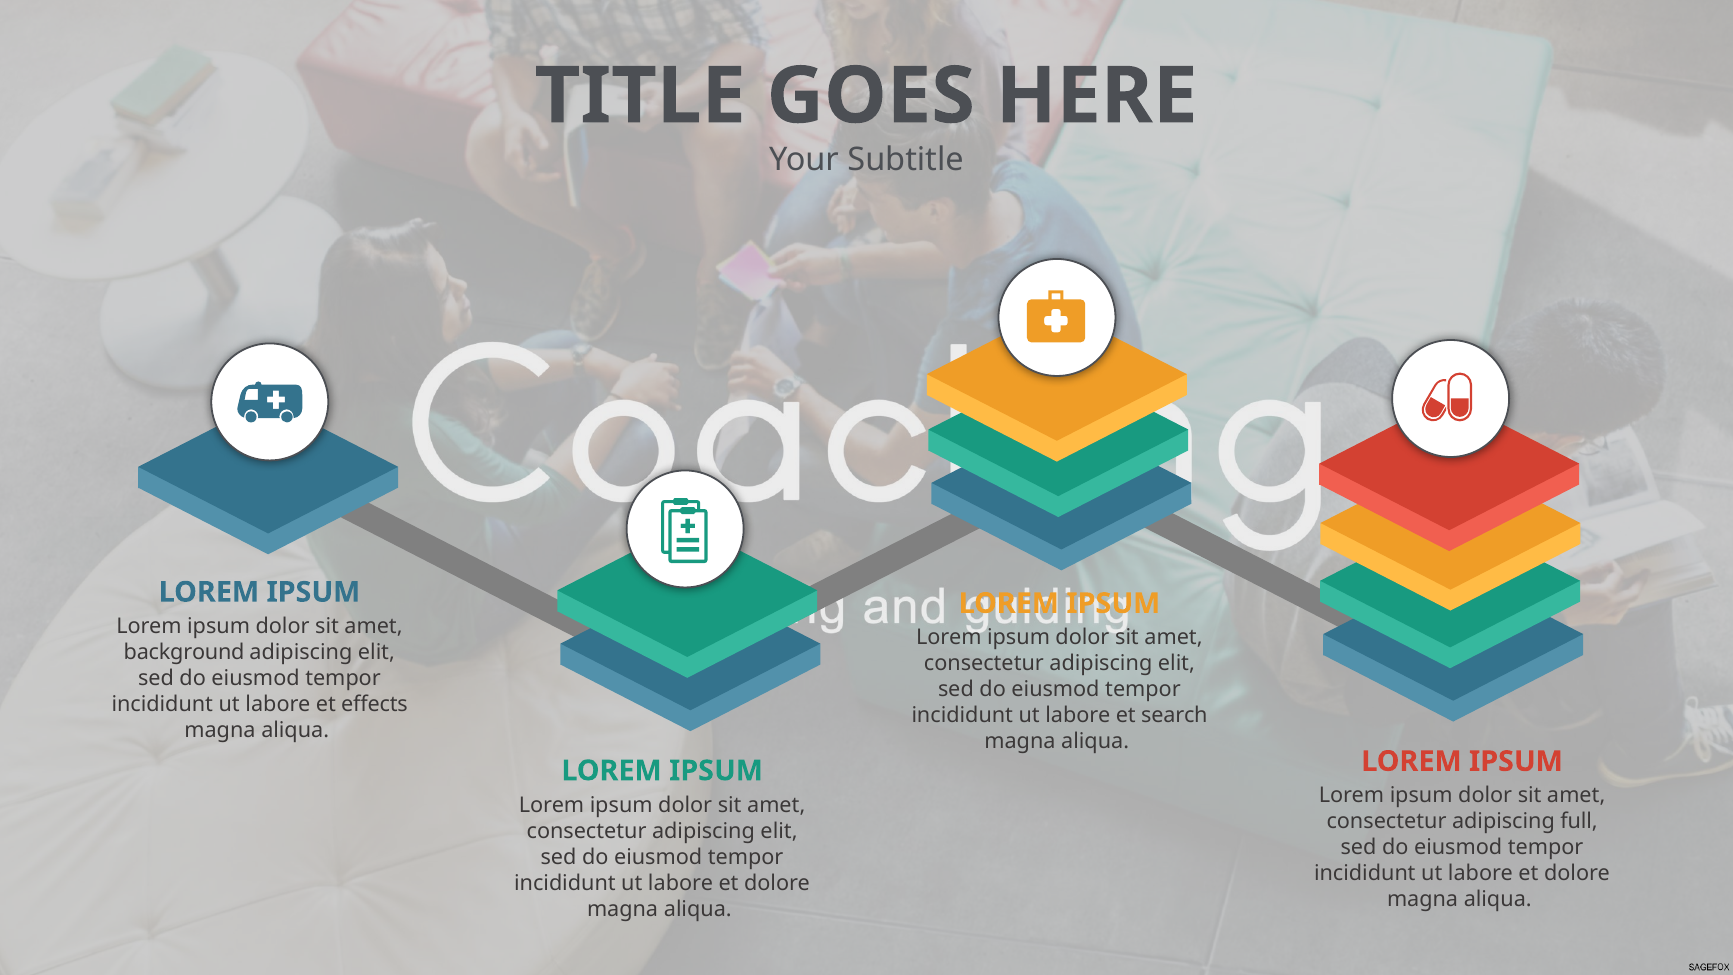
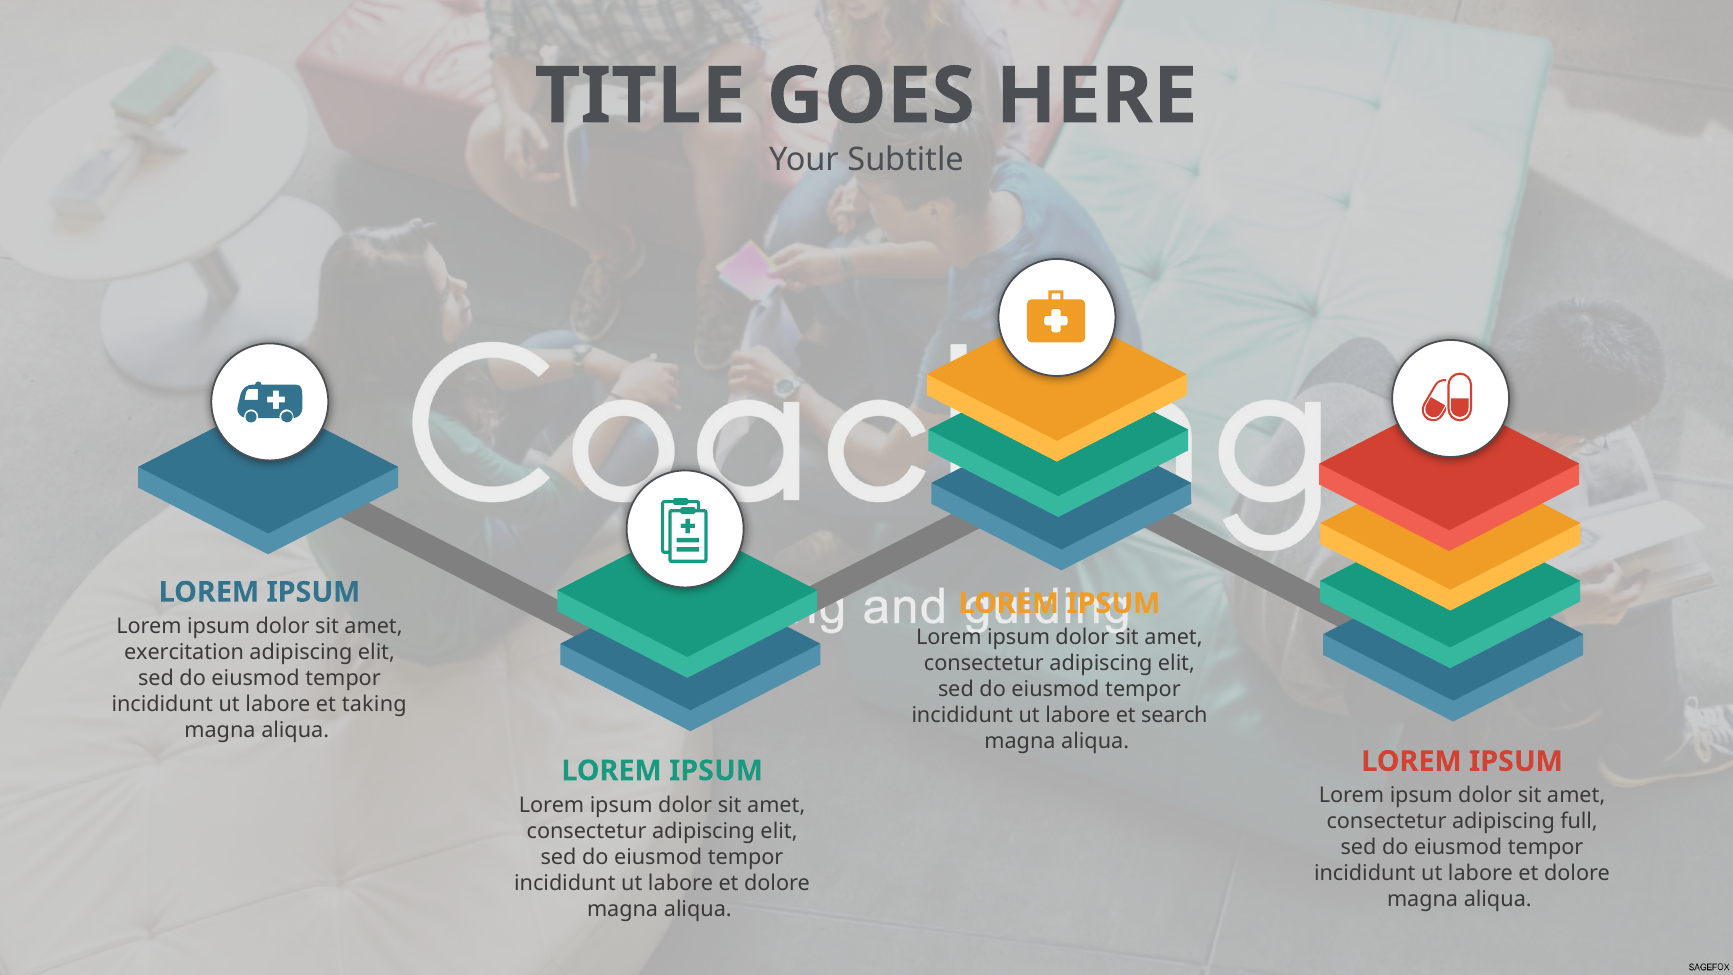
background: background -> exercitation
effects: effects -> taking
